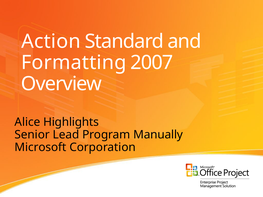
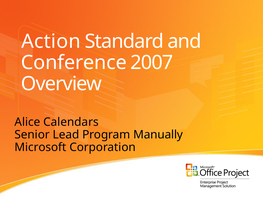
Formatting: Formatting -> Conference
Highlights: Highlights -> Calendars
